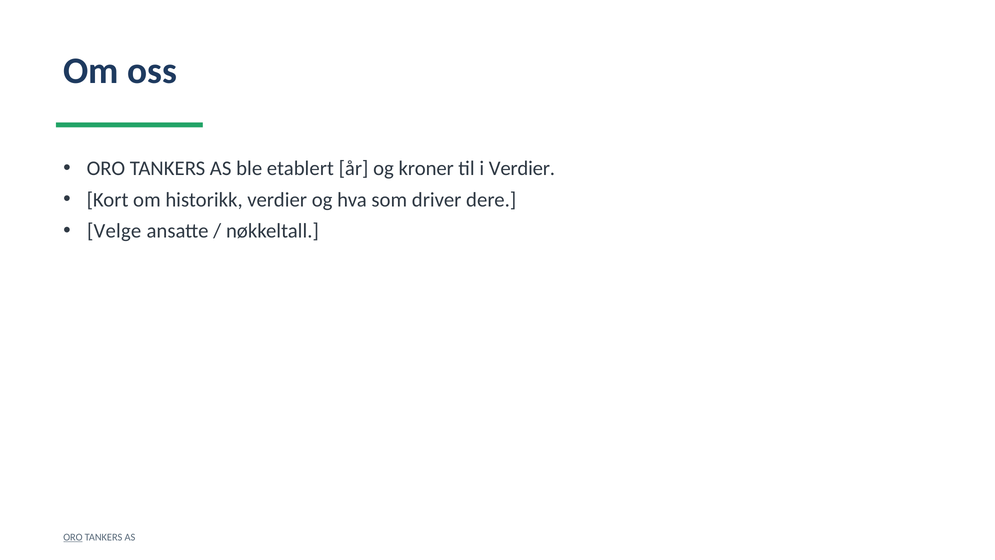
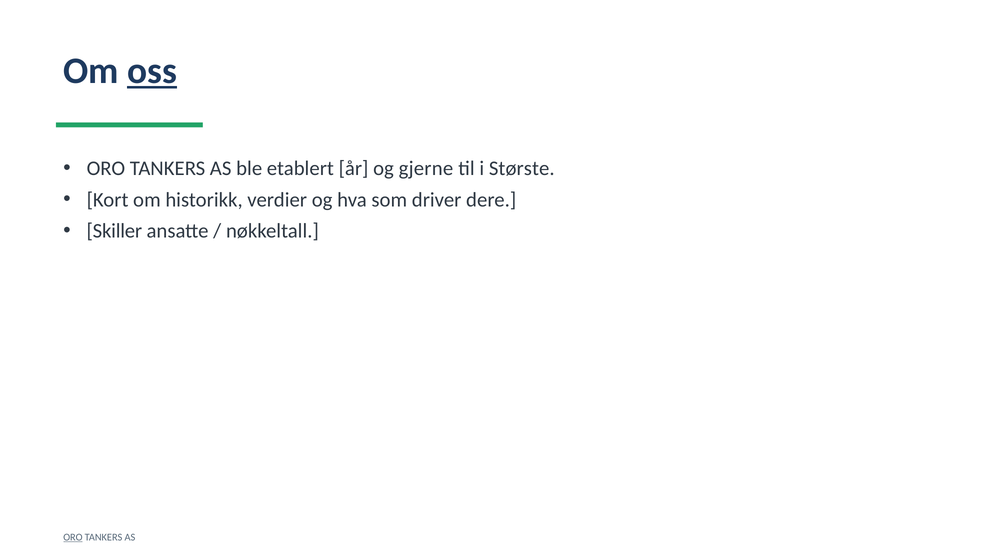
oss underline: none -> present
kroner: kroner -> gjerne
i Verdier: Verdier -> Største
Velge: Velge -> Skiller
